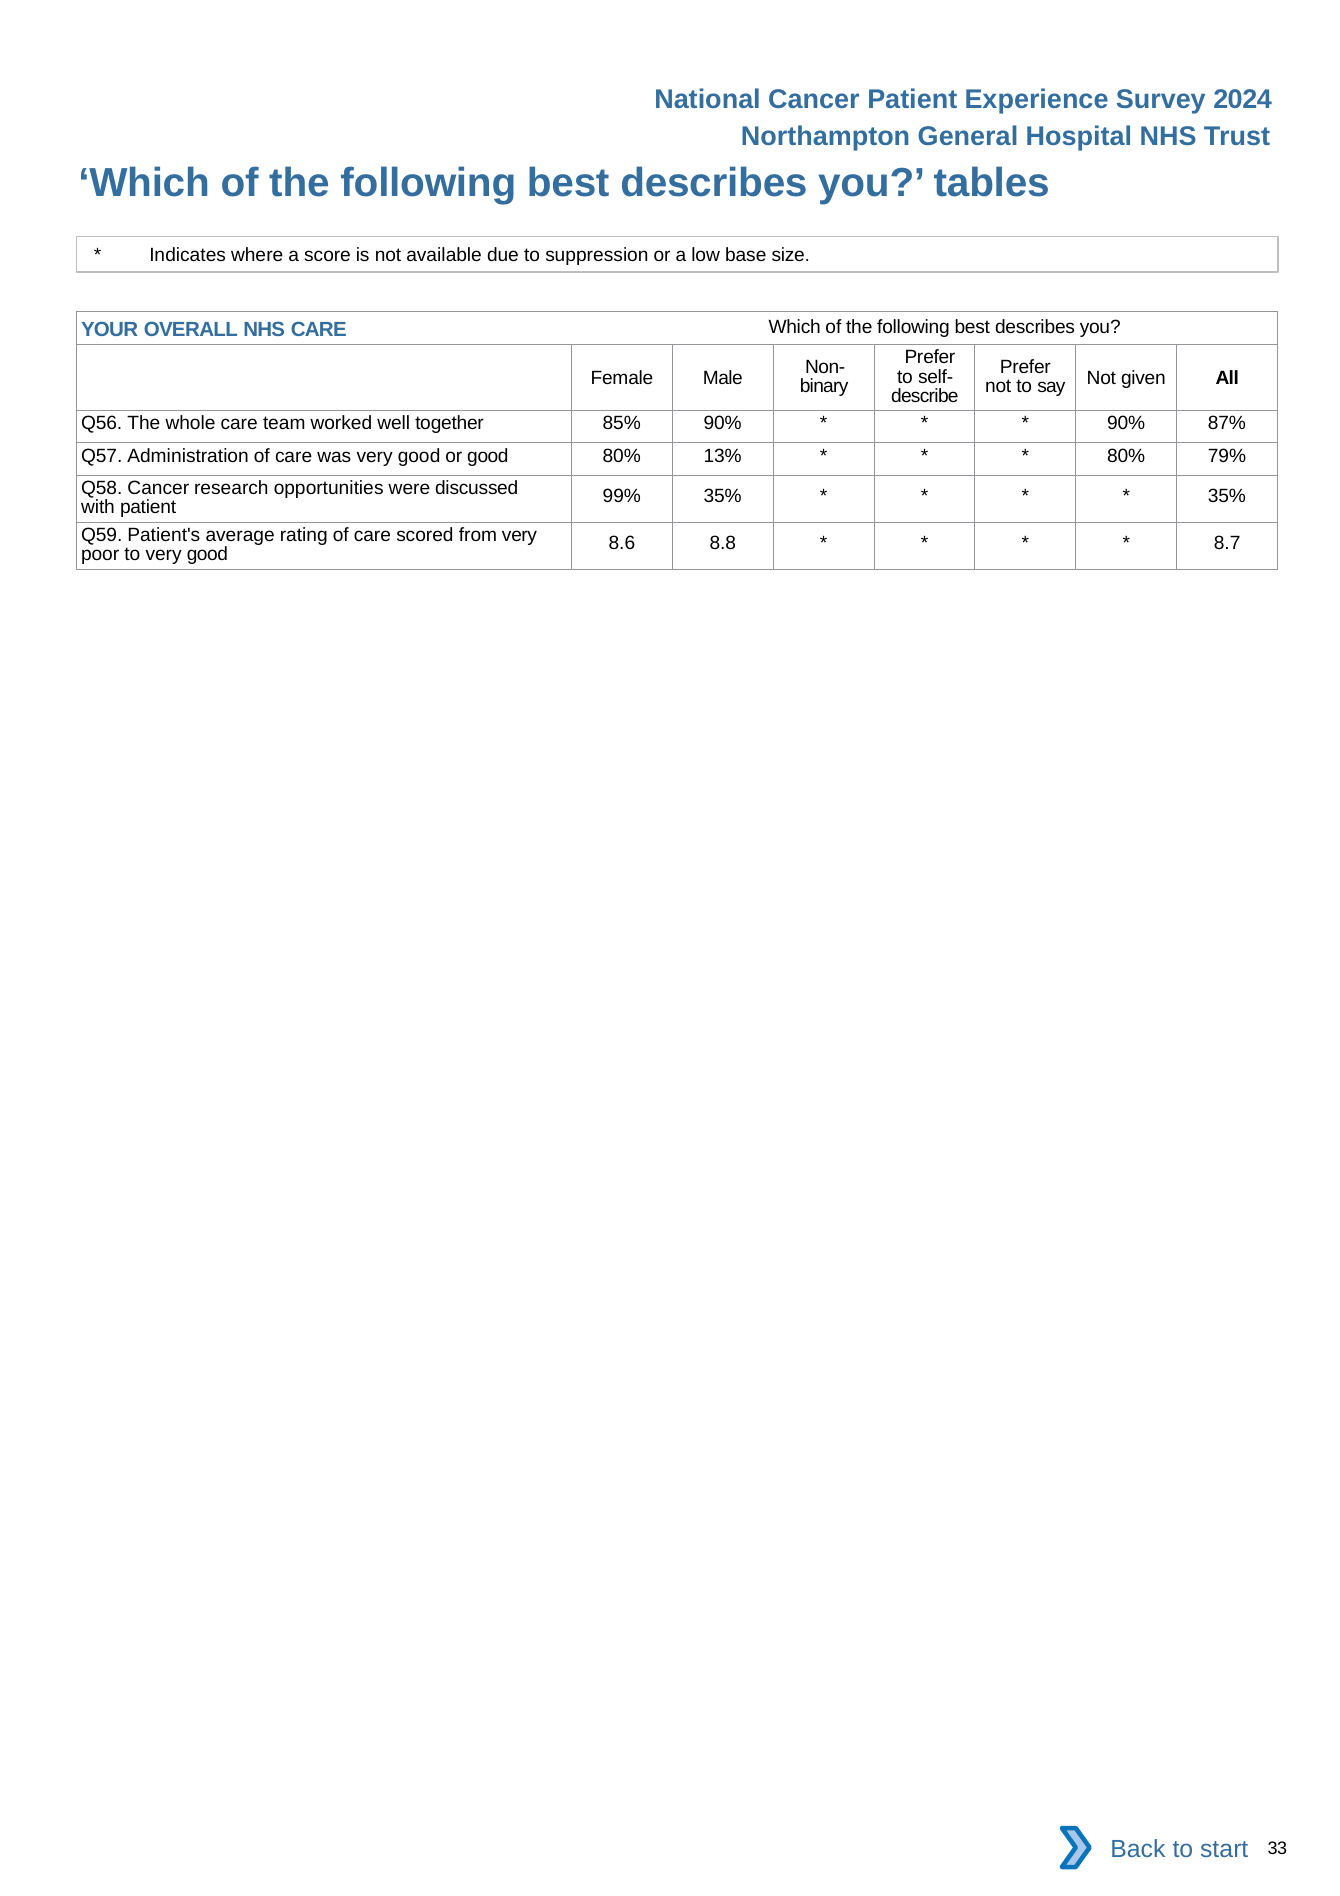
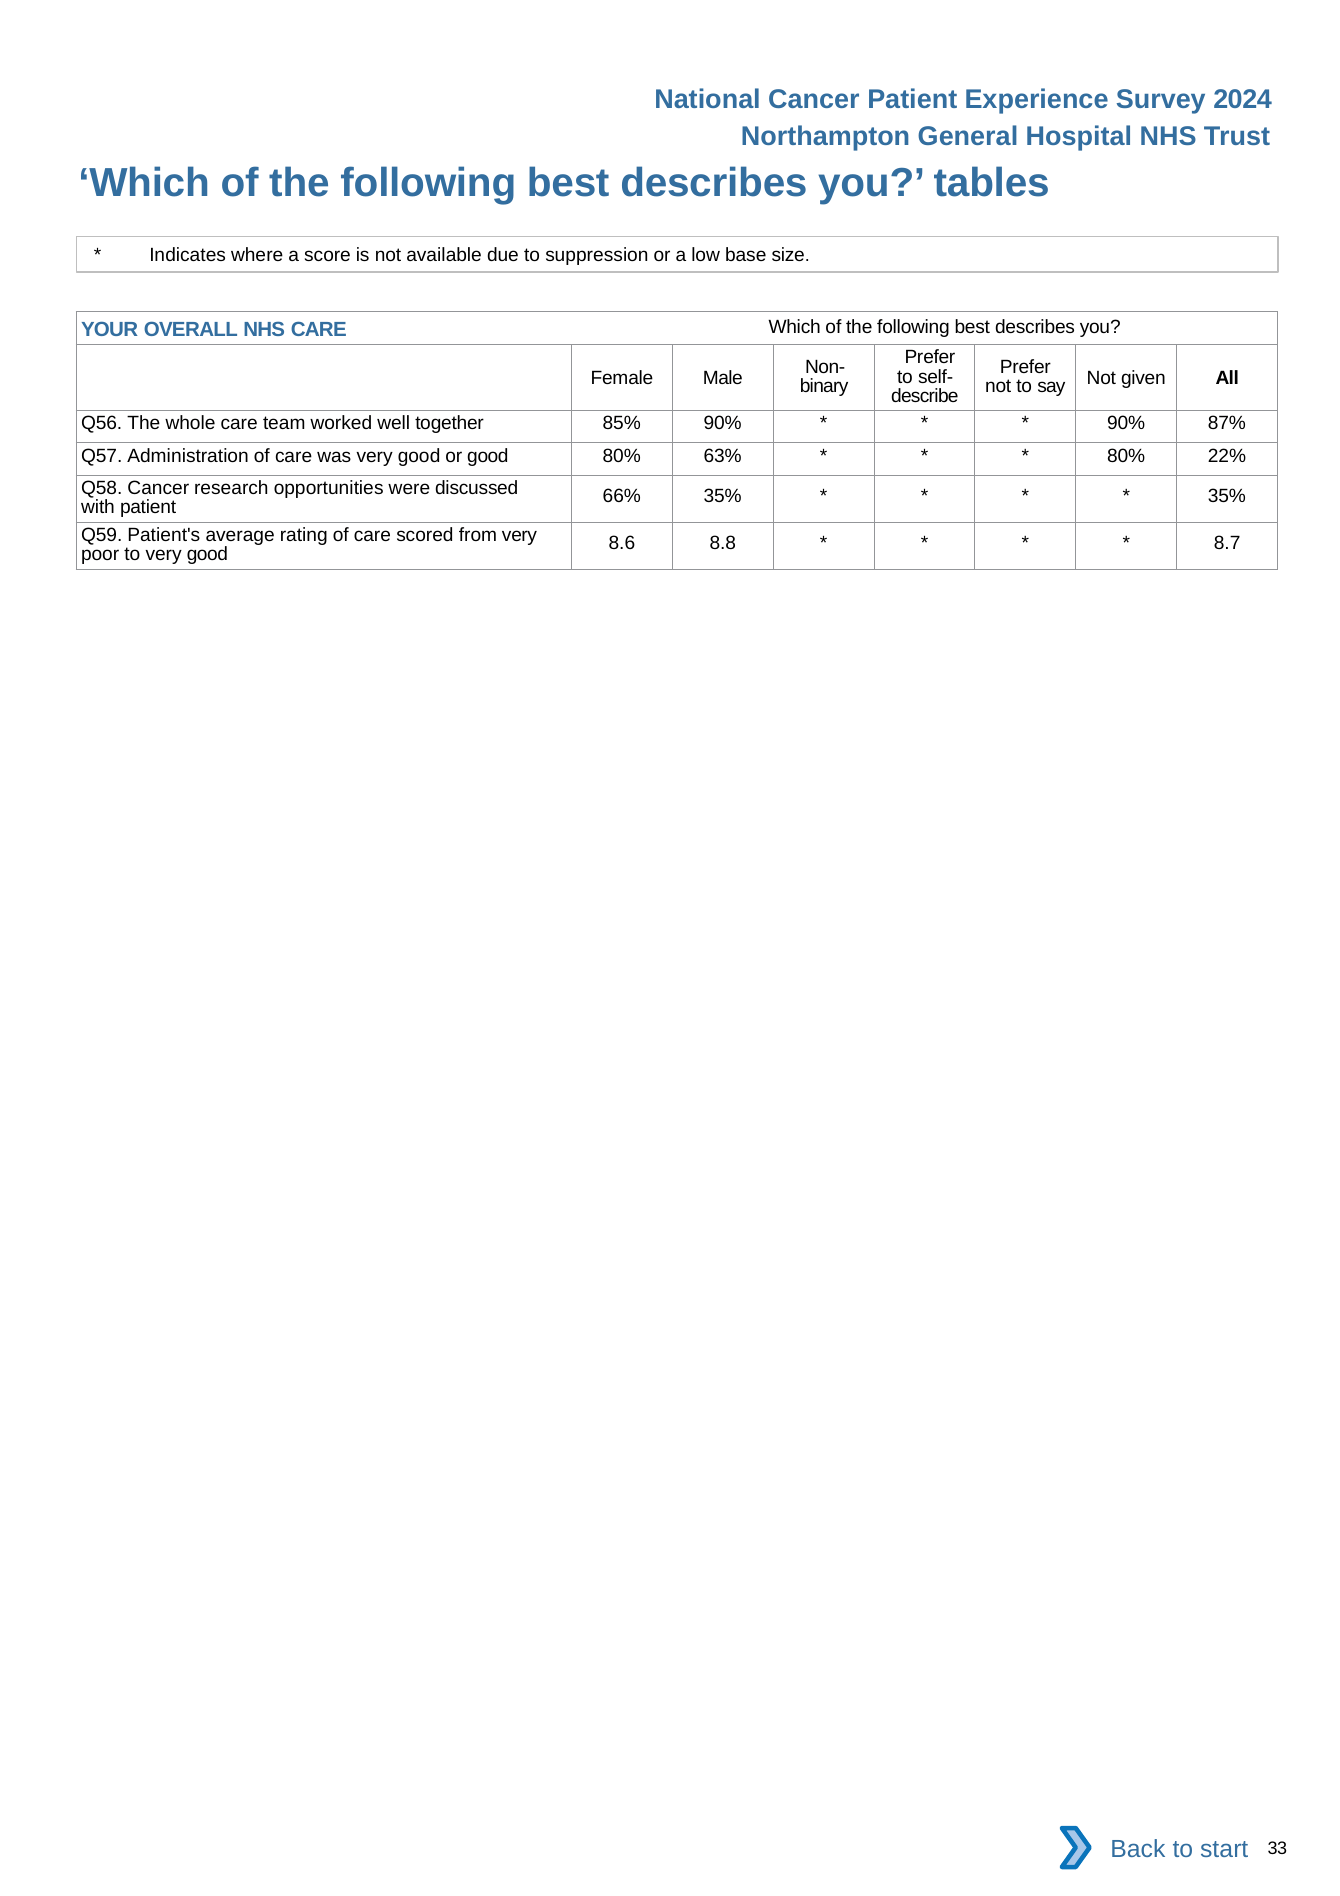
13%: 13% -> 63%
79%: 79% -> 22%
99%: 99% -> 66%
